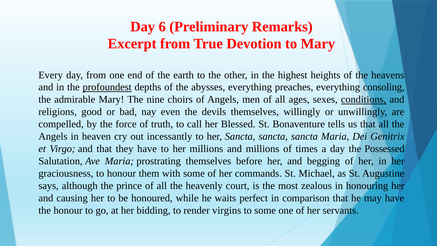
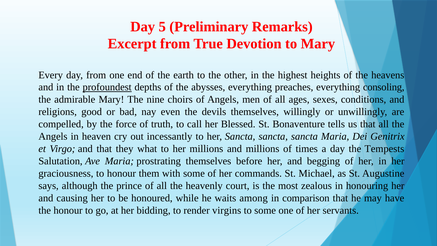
6: 6 -> 5
conditions underline: present -> none
they have: have -> what
Possessed: Possessed -> Tempests
perfect: perfect -> among
